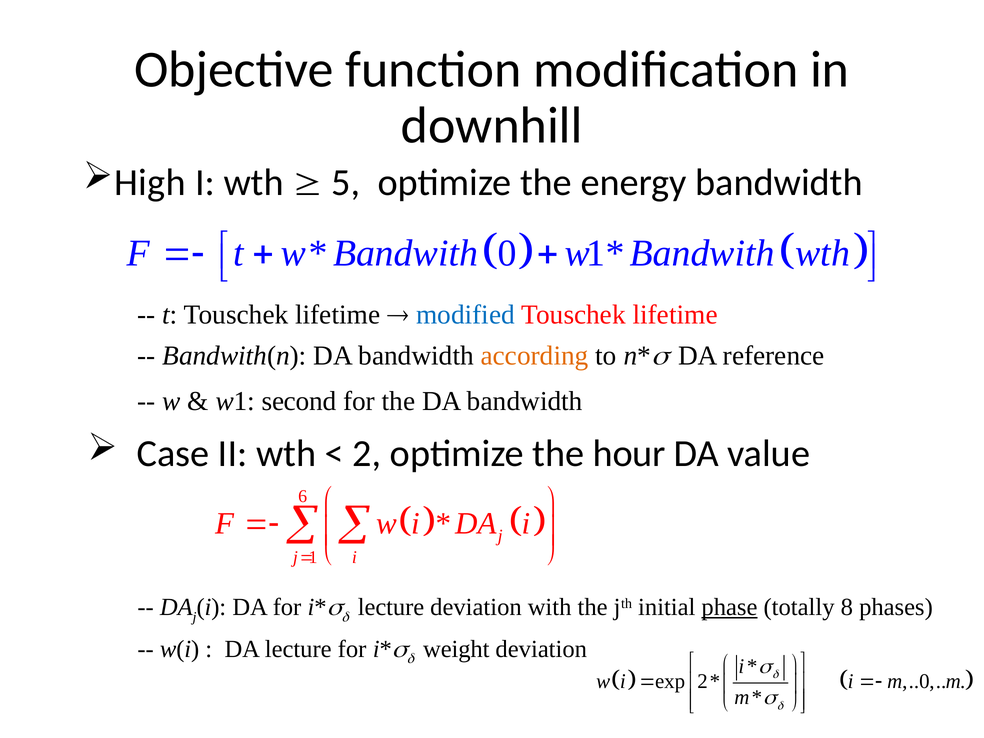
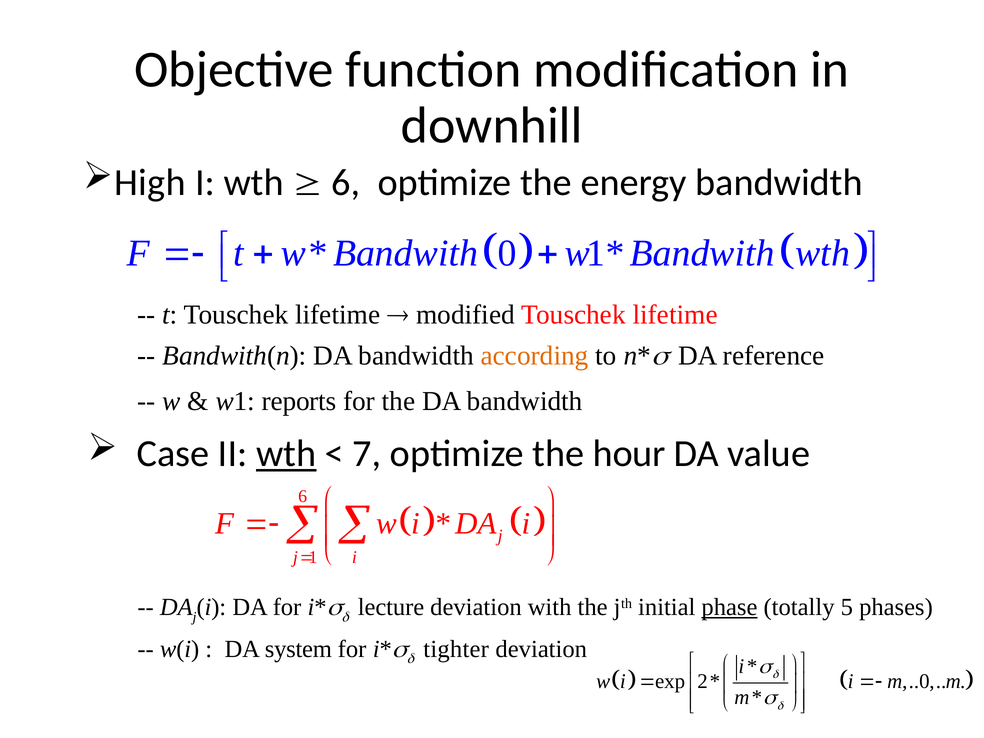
5 at (346, 182): 5 -> 6
modified colour: blue -> black
second: second -> reports
wth at (286, 454) underline: none -> present
2: 2 -> 7
8: 8 -> 5
DA lecture: lecture -> system
weight: weight -> tighter
